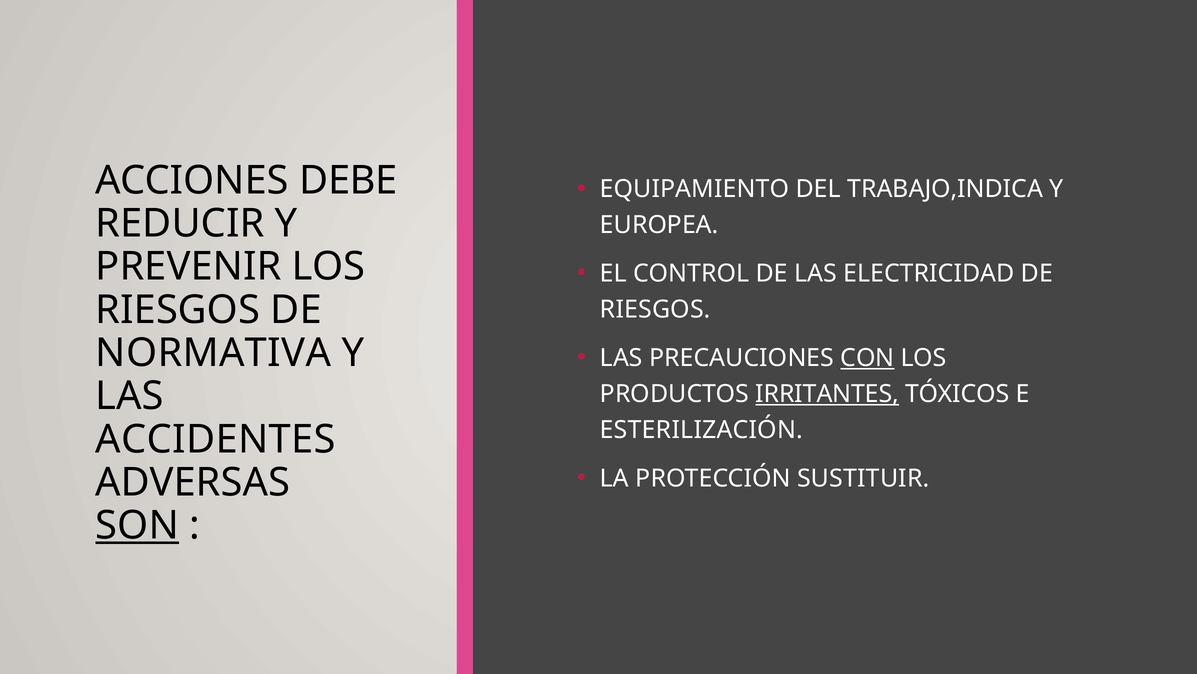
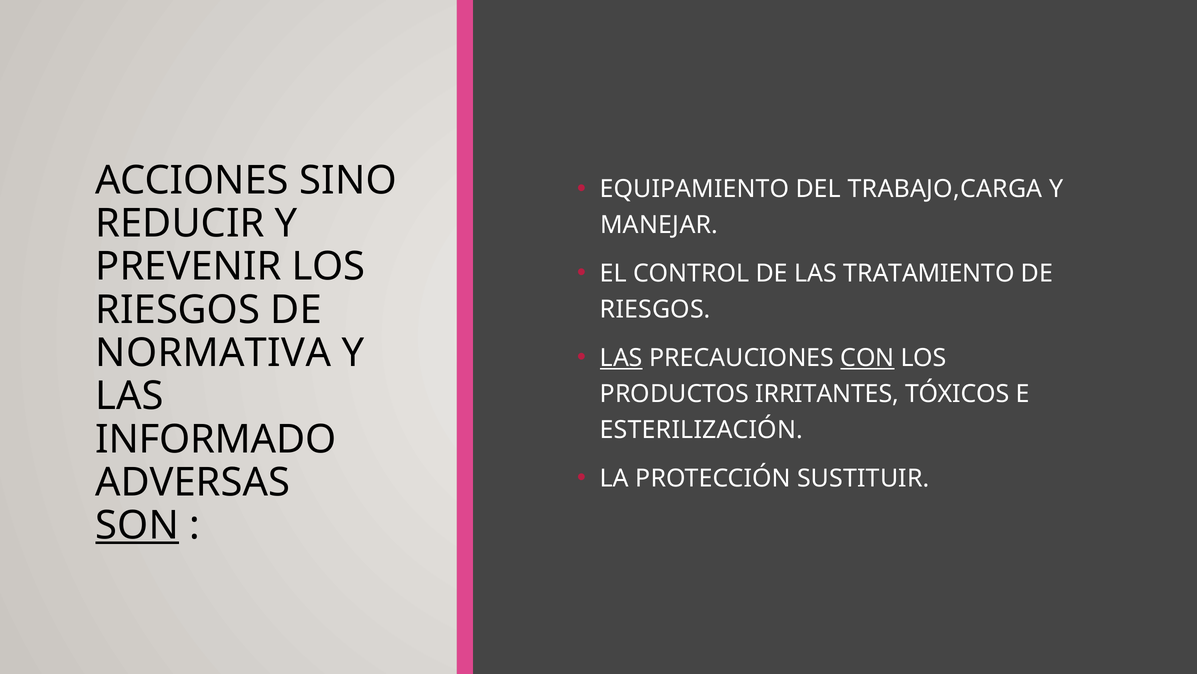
DEBE: DEBE -> SINO
TRABAJO,INDICA: TRABAJO,INDICA -> TRABAJO,CARGA
EUROPEA: EUROPEA -> MANEJAR
ELECTRICIDAD: ELECTRICIDAD -> TRATAMIENTO
LAS at (621, 358) underline: none -> present
IRRITANTES underline: present -> none
ACCIDENTES: ACCIDENTES -> INFORMADO
